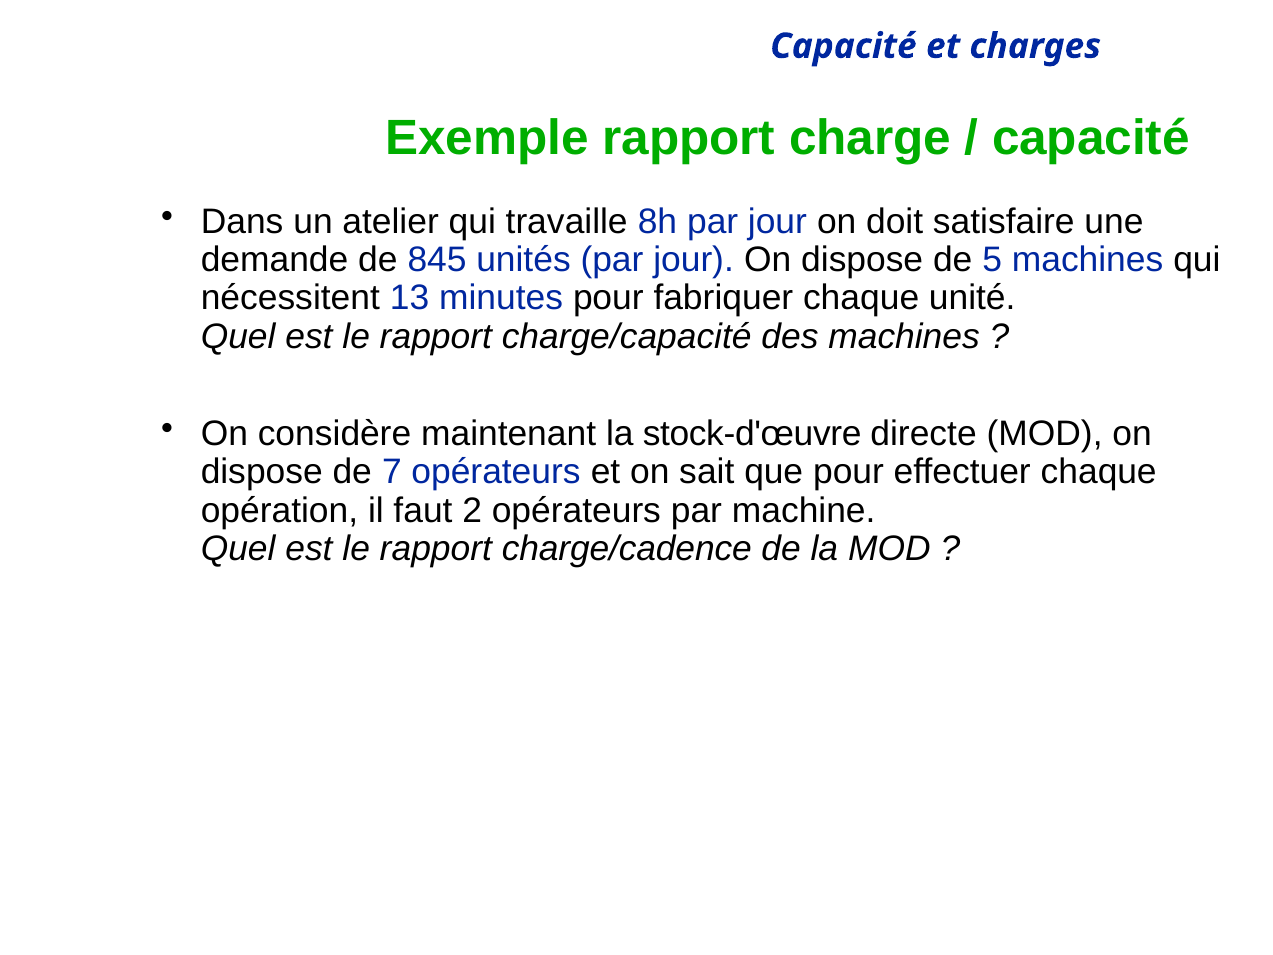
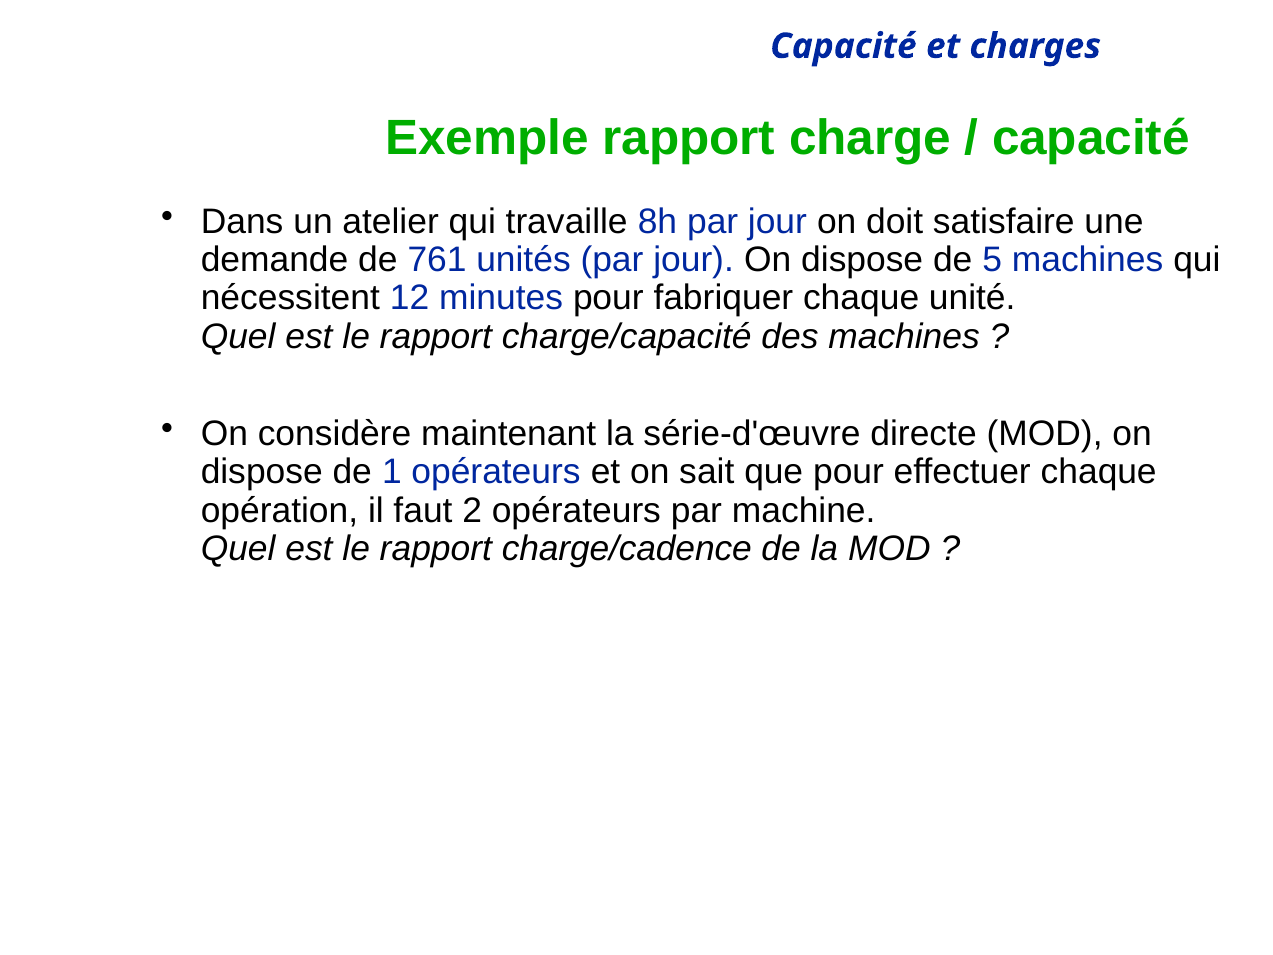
845: 845 -> 761
nécessitent 13: 13 -> 12
stock-d'œuvre: stock-d'œuvre -> série-d'œuvre
7: 7 -> 1
